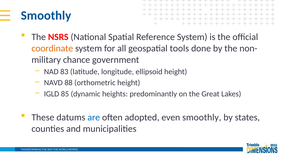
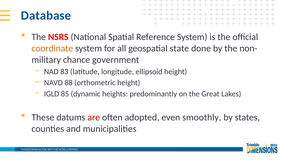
Smoothly at (46, 16): Smoothly -> Database
tools: tools -> state
are colour: blue -> red
